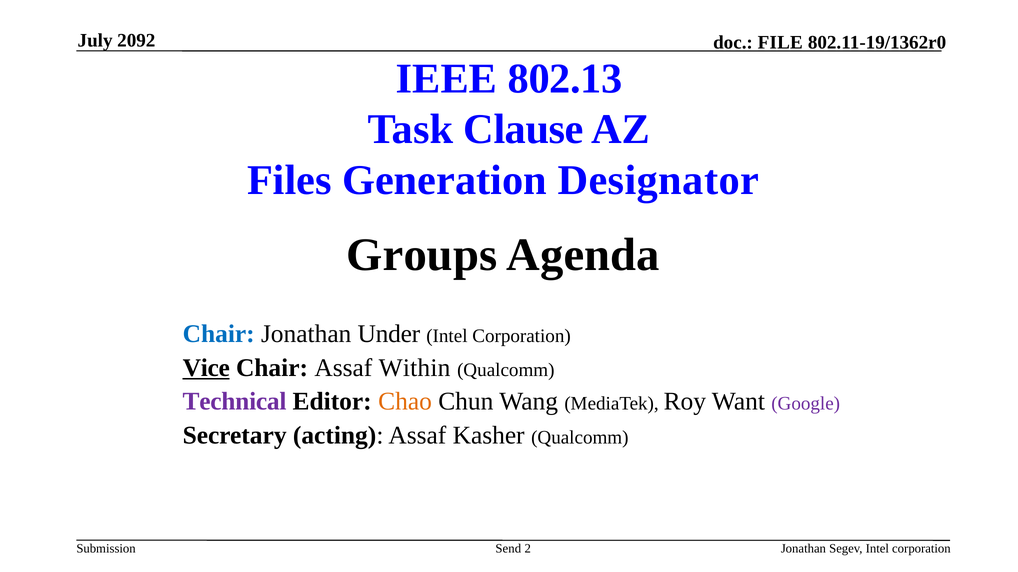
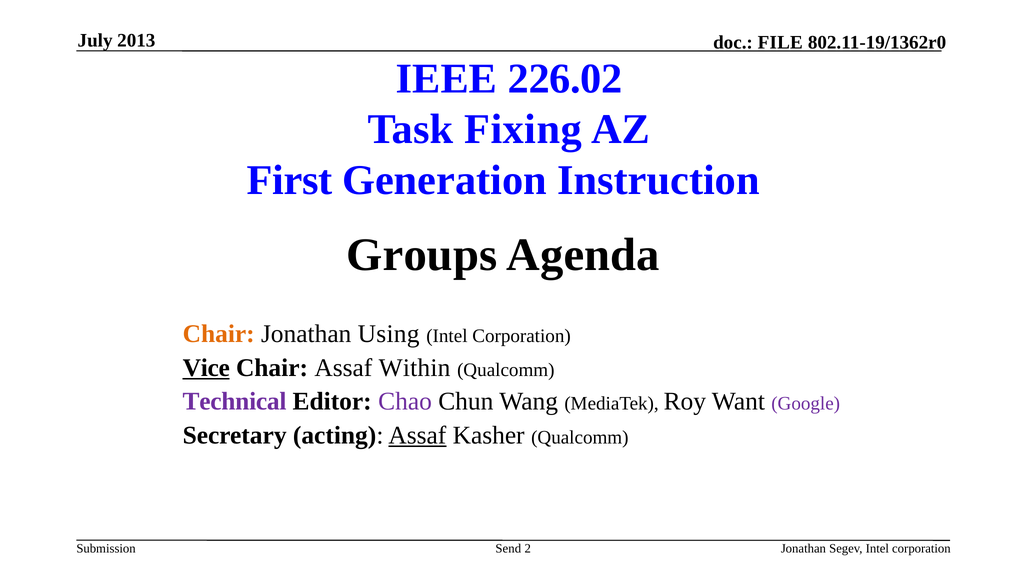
2092: 2092 -> 2013
802.13: 802.13 -> 226.02
Clause: Clause -> Fixing
Files: Files -> First
Designator: Designator -> Instruction
Chair at (219, 334) colour: blue -> orange
Under: Under -> Using
Chao colour: orange -> purple
Assaf at (417, 436) underline: none -> present
